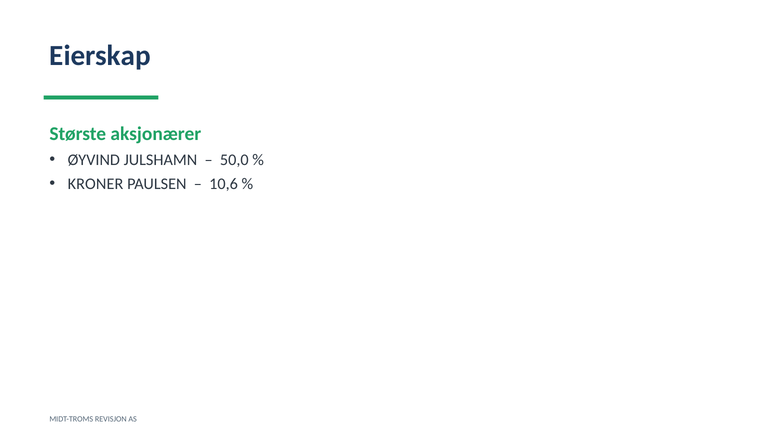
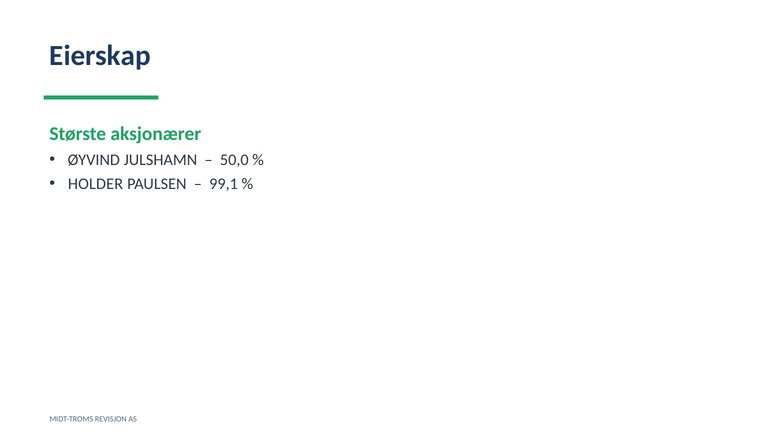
KRONER: KRONER -> HOLDER
10,6: 10,6 -> 99,1
